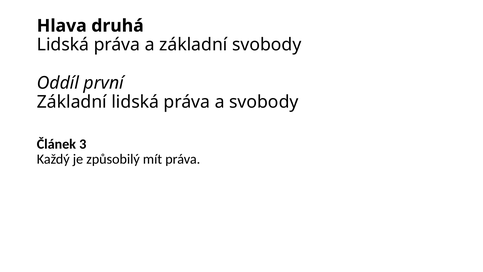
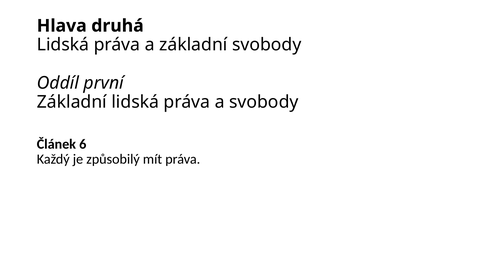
3: 3 -> 6
